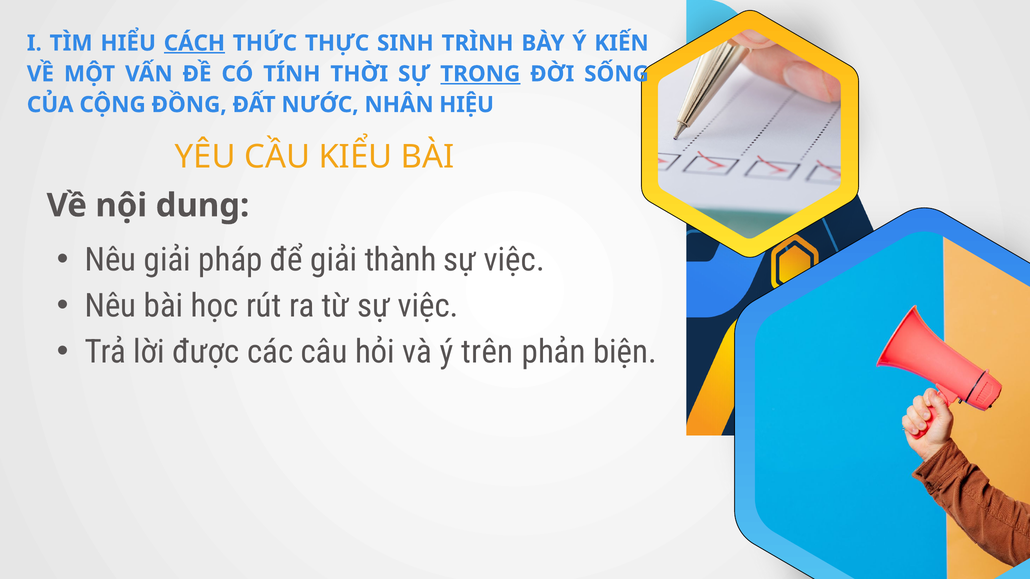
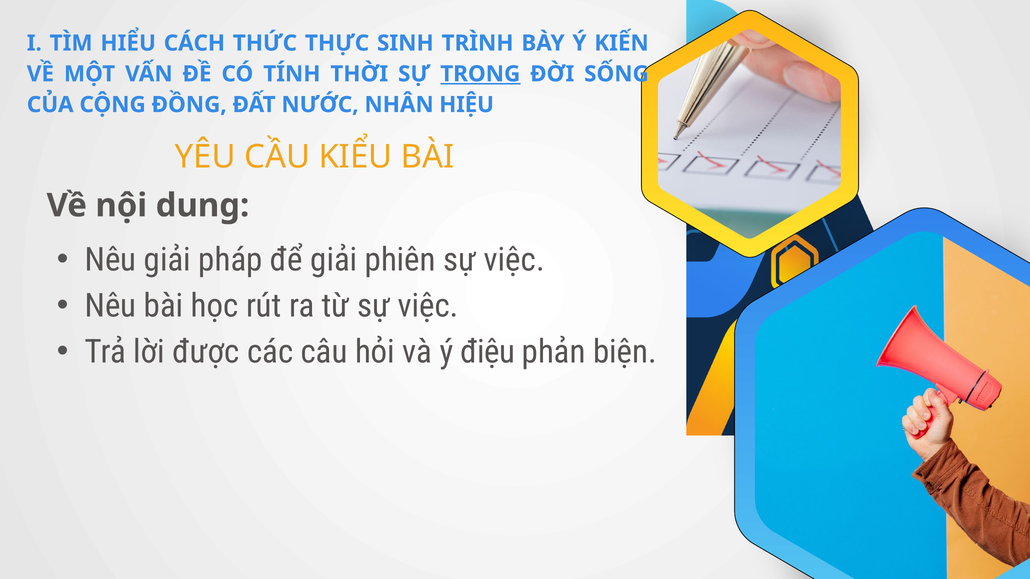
CÁCH underline: present -> none
thành: thành -> phiên
trên: trên -> điệu
